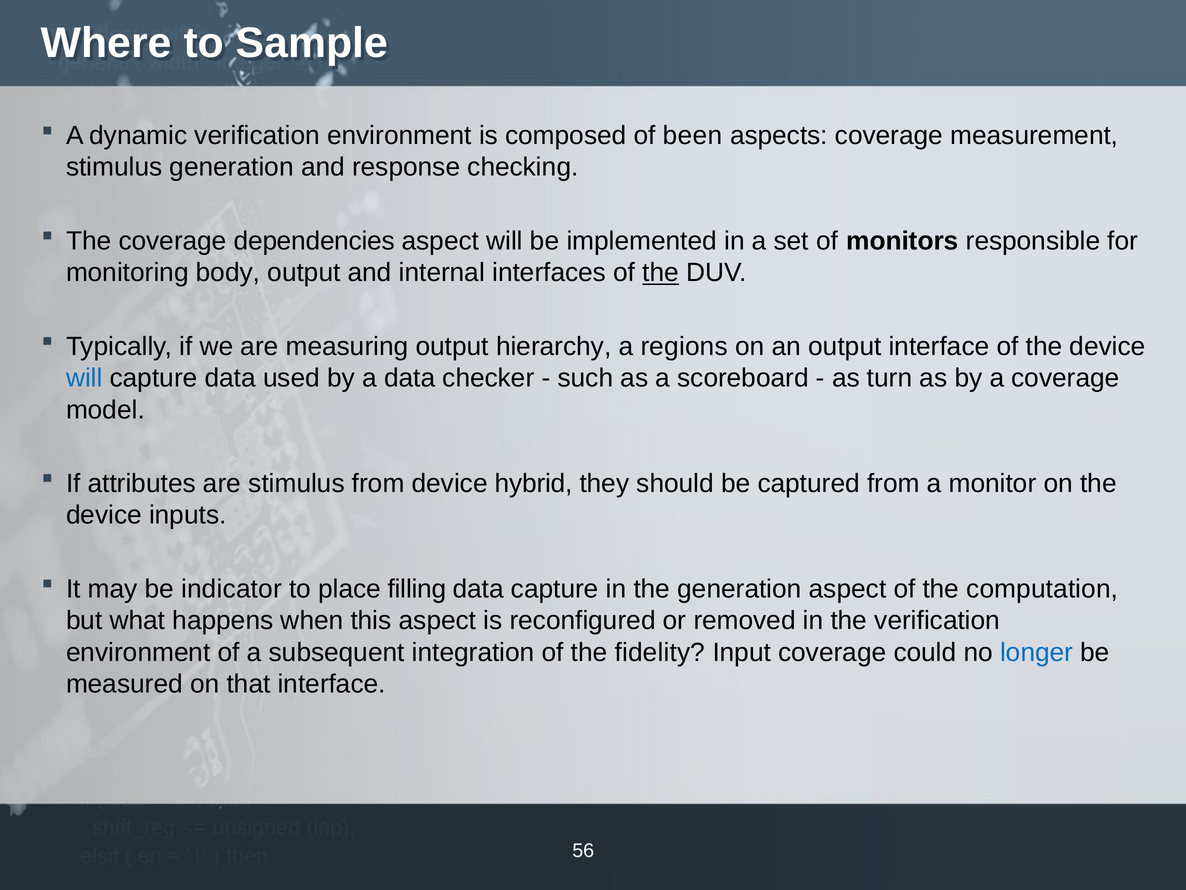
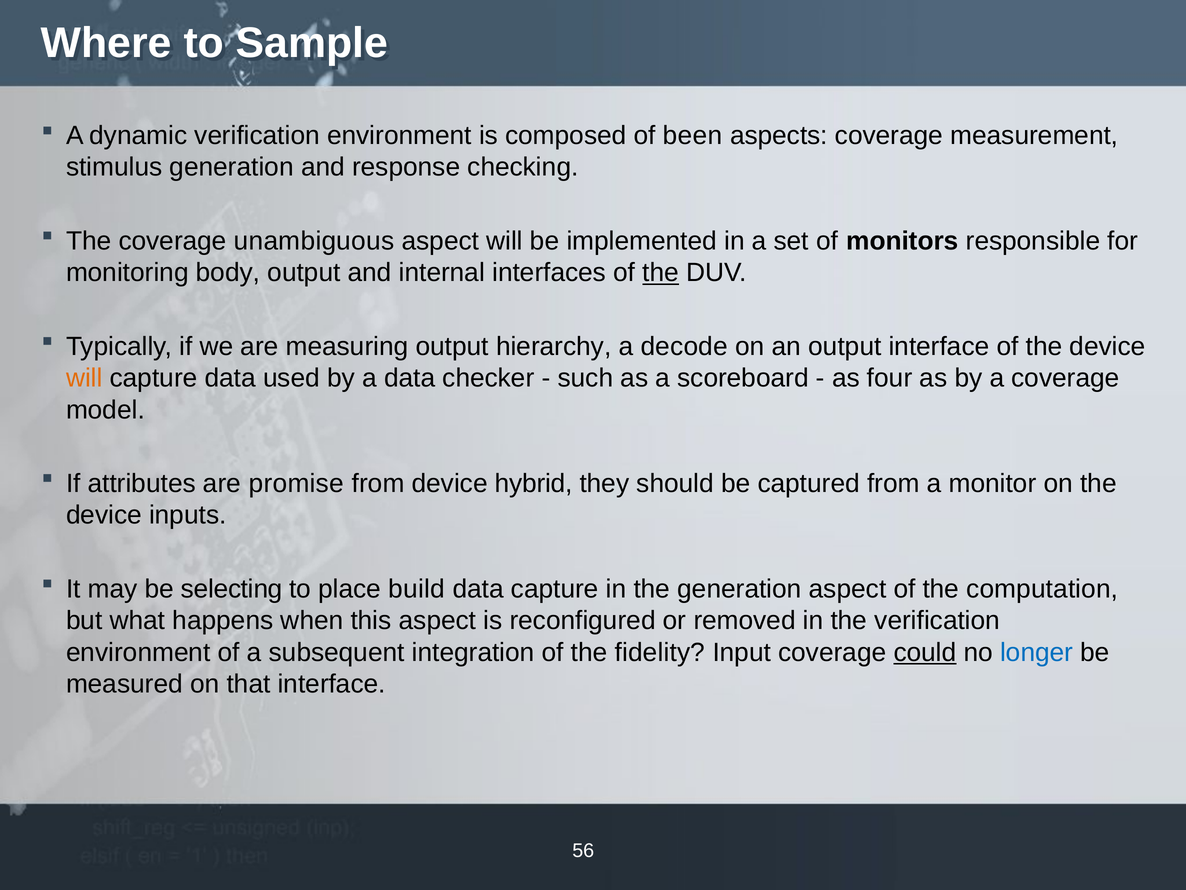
dependencies: dependencies -> unambiguous
regions: regions -> decode
will at (84, 378) colour: blue -> orange
turn: turn -> four
are stimulus: stimulus -> promise
indicator: indicator -> selecting
filling: filling -> build
could underline: none -> present
